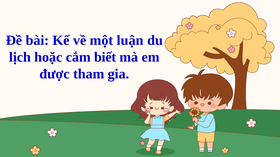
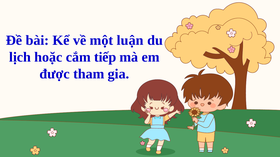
biết: biết -> tiếp
